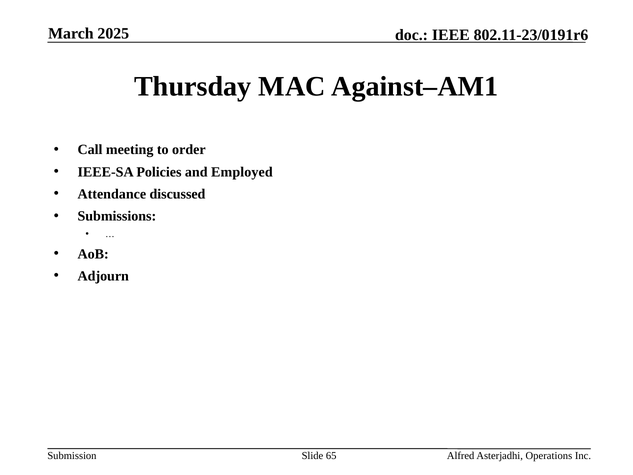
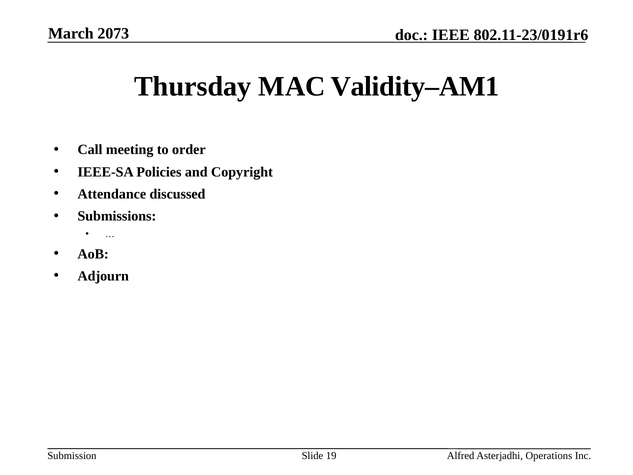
2025: 2025 -> 2073
Against–AM1: Against–AM1 -> Validity–AM1
Employed: Employed -> Copyright
65: 65 -> 19
